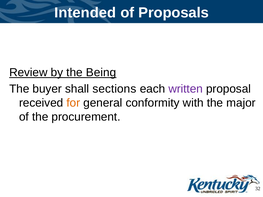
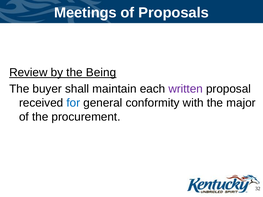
Intended: Intended -> Meetings
sections: sections -> maintain
for colour: orange -> blue
